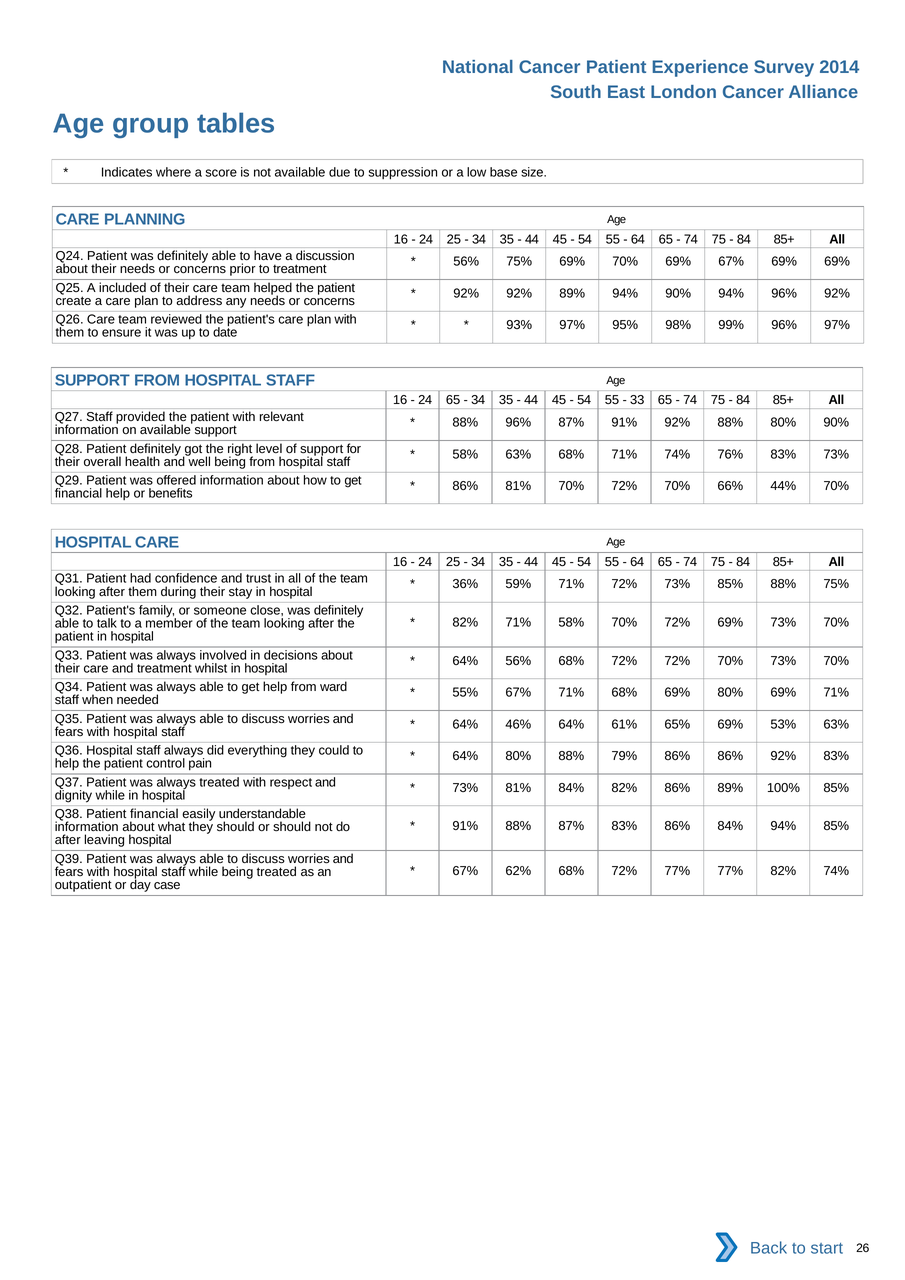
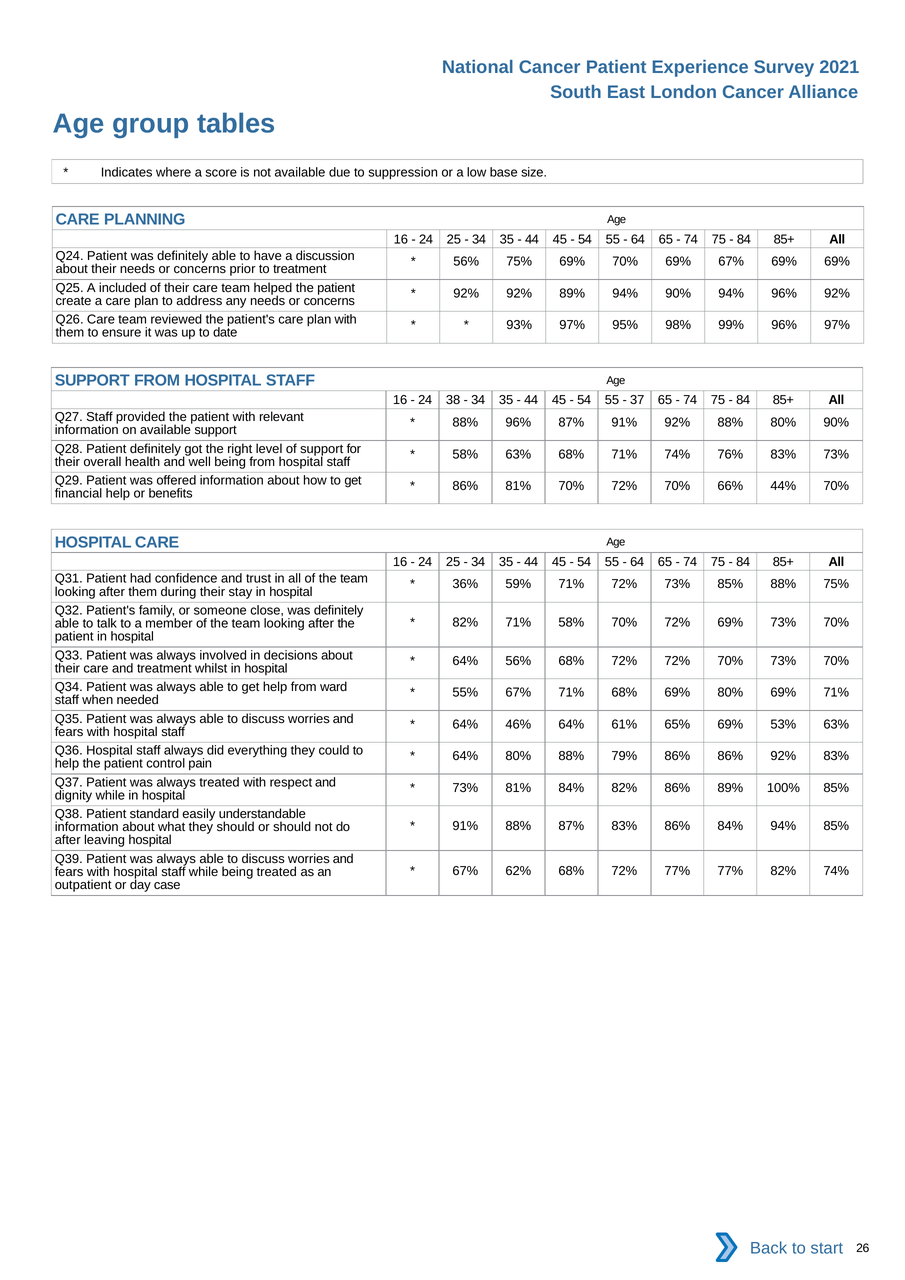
2014: 2014 -> 2021
24 65: 65 -> 38
33: 33 -> 37
Patient financial: financial -> standard
